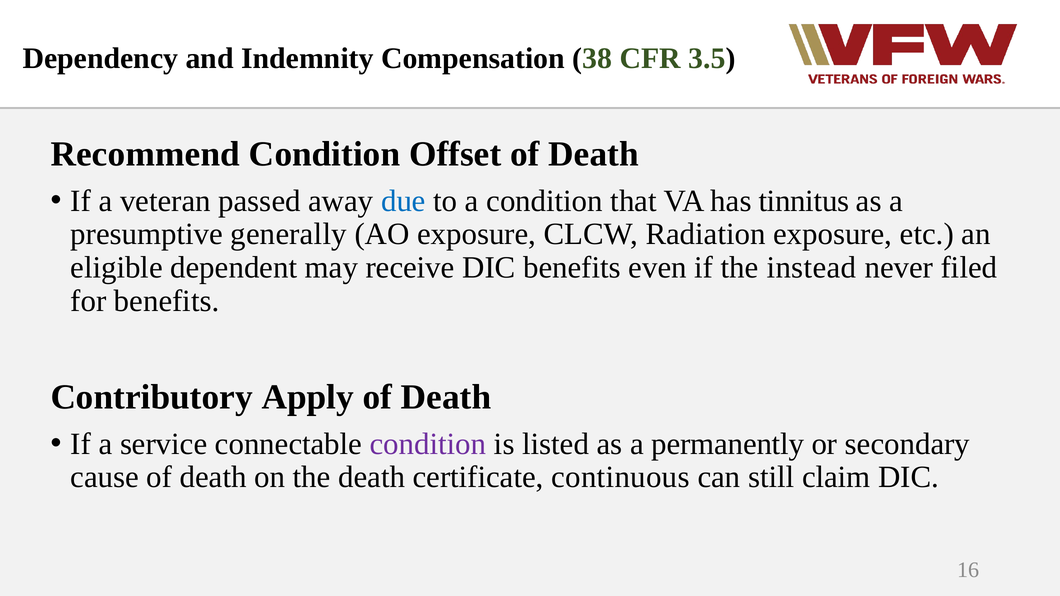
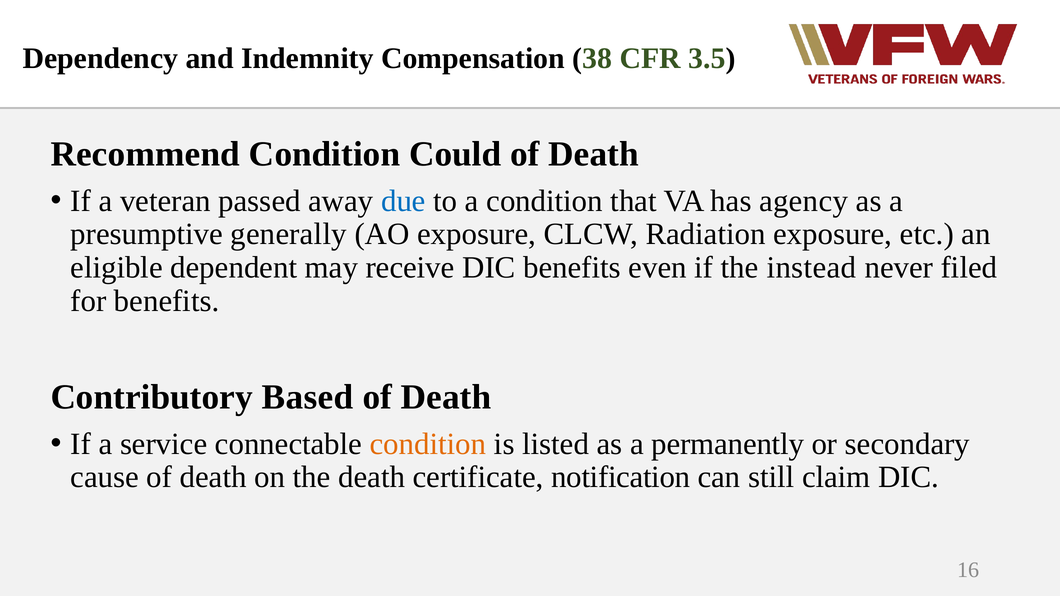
Offset: Offset -> Could
tinnitus: tinnitus -> agency
Apply: Apply -> Based
condition at (428, 444) colour: purple -> orange
continuous: continuous -> notification
